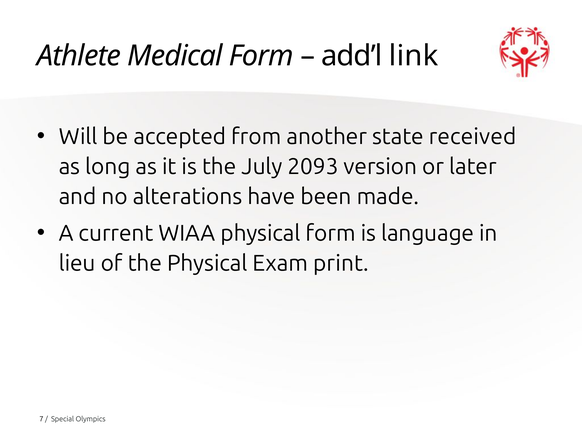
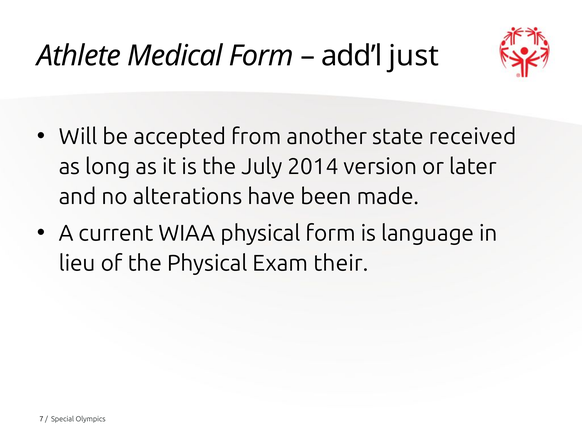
link: link -> just
2093: 2093 -> 2014
print: print -> their
